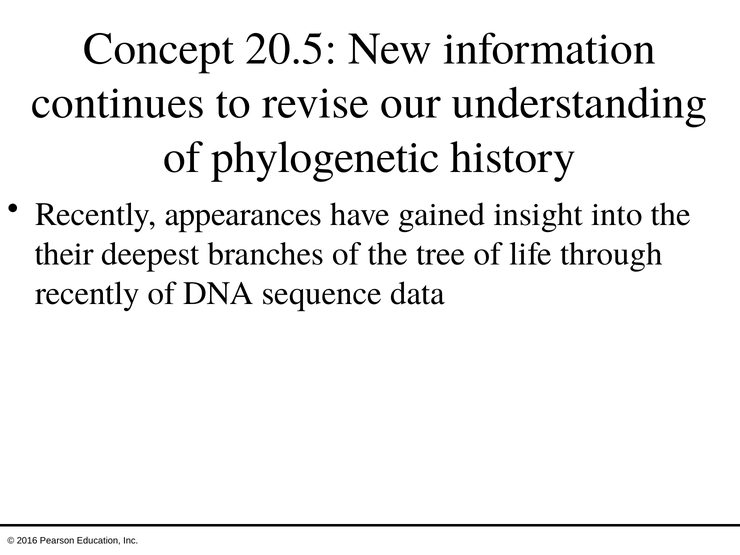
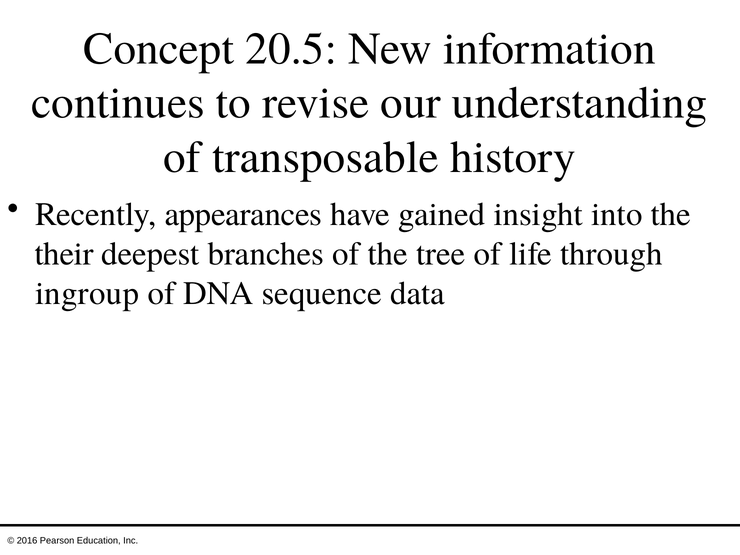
phylogenetic: phylogenetic -> transposable
recently at (87, 293): recently -> ingroup
